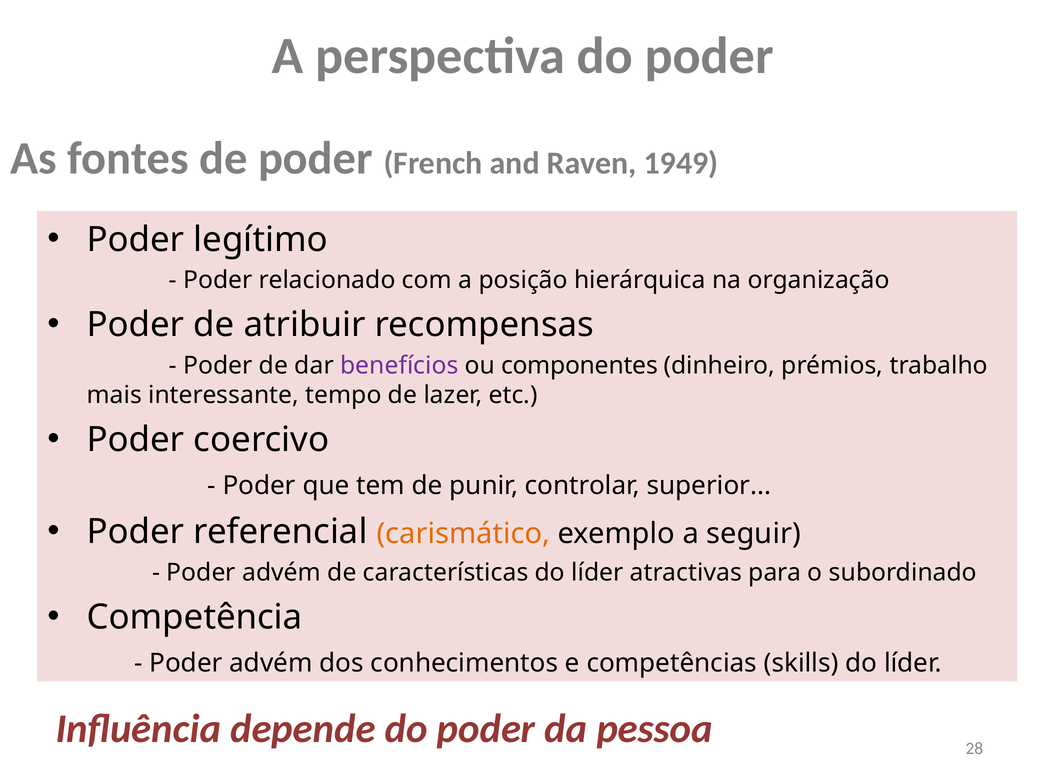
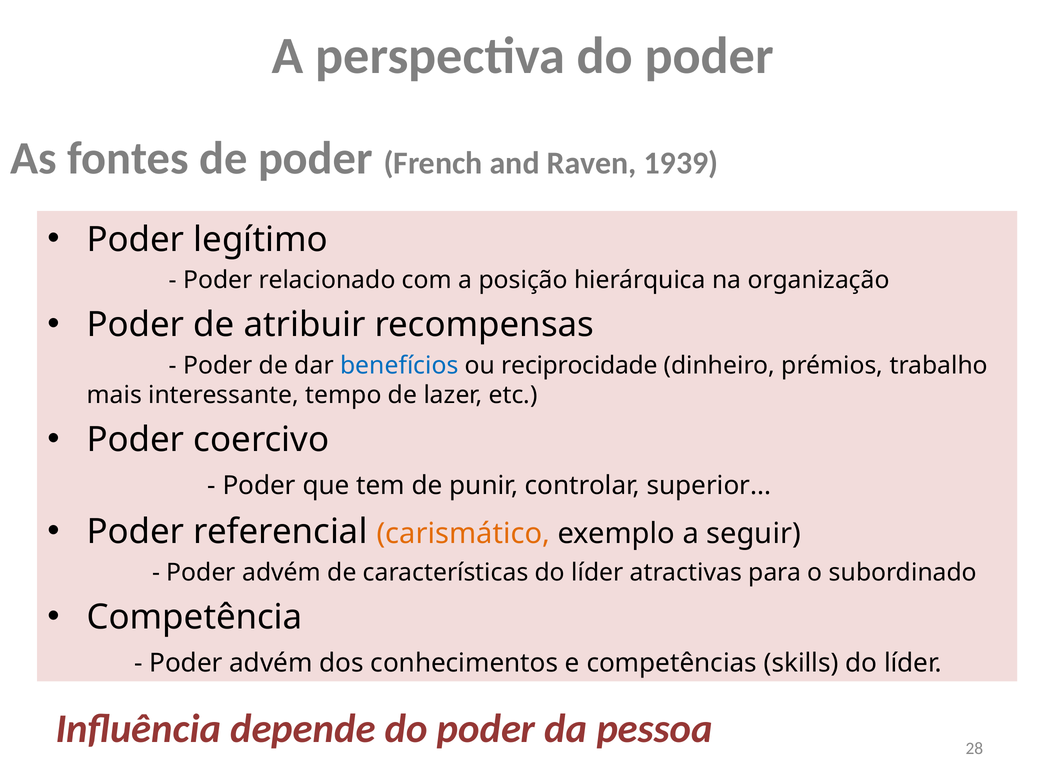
1949: 1949 -> 1939
benefícios colour: purple -> blue
componentes: componentes -> reciprocidade
